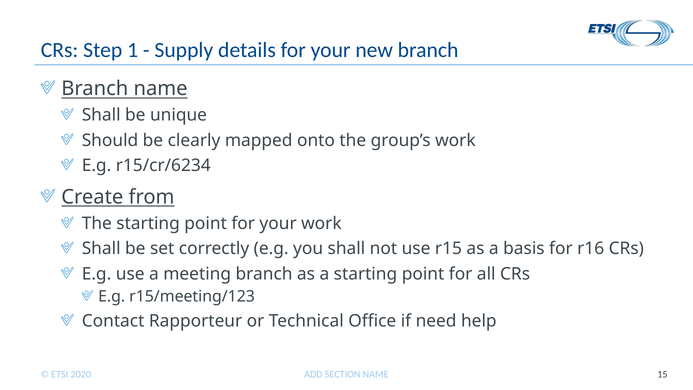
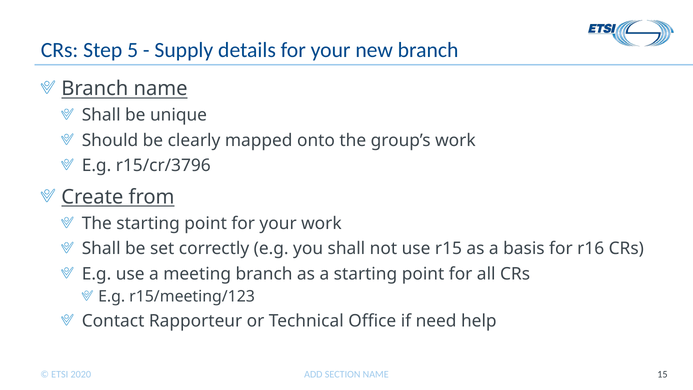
1: 1 -> 5
r15/cr/6234: r15/cr/6234 -> r15/cr/3796
